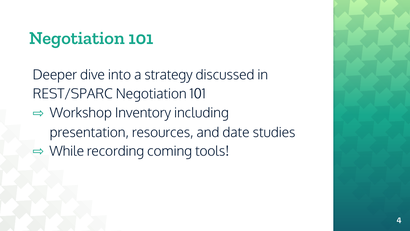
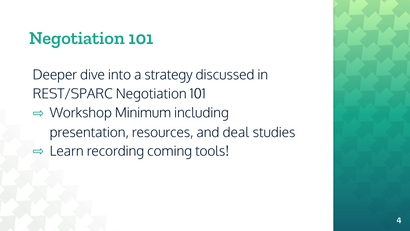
Inventory: Inventory -> Minimum
date: date -> deal
While: While -> Learn
